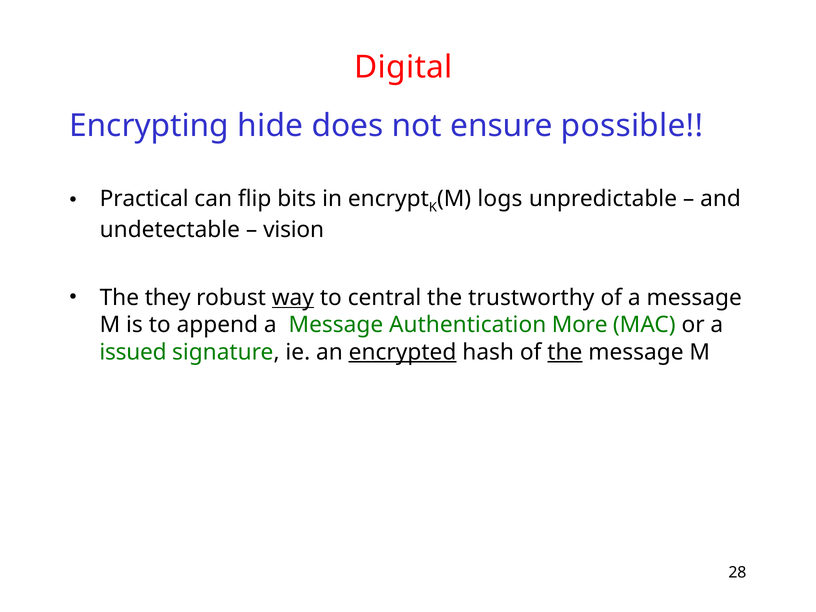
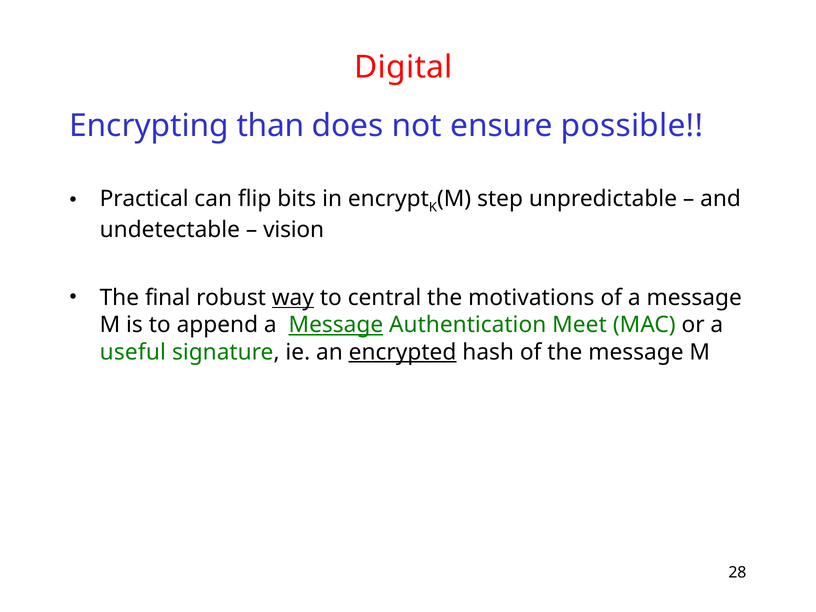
hide: hide -> than
logs: logs -> step
they: they -> final
trustworthy: trustworthy -> motivations
Message at (336, 325) underline: none -> present
More: More -> Meet
issued: issued -> useful
the at (565, 352) underline: present -> none
